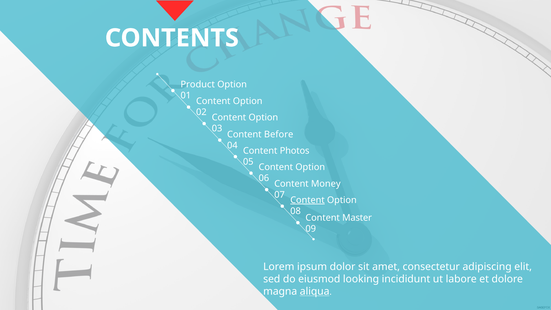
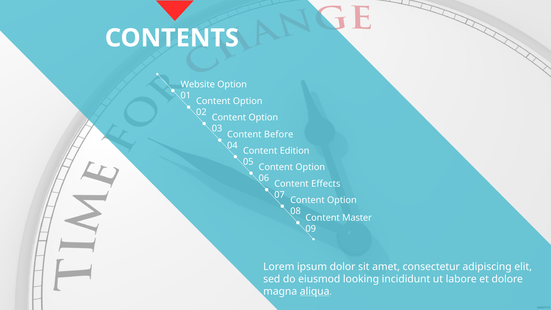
Product: Product -> Website
Photos: Photos -> Edition
Money: Money -> Effects
Content at (307, 200) underline: present -> none
